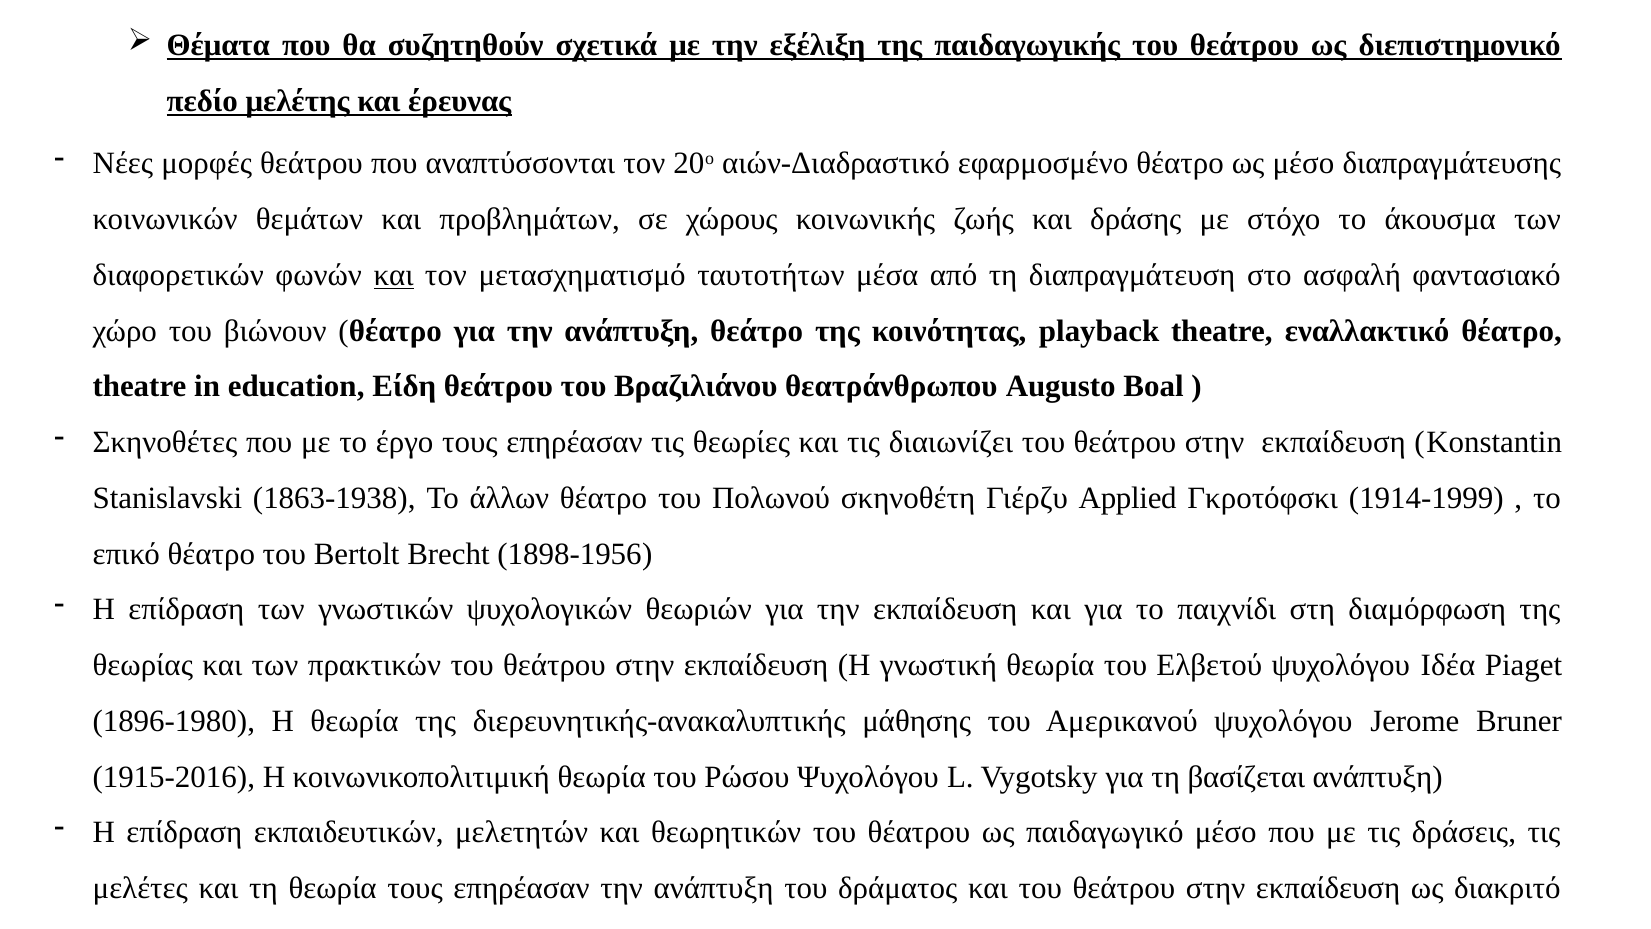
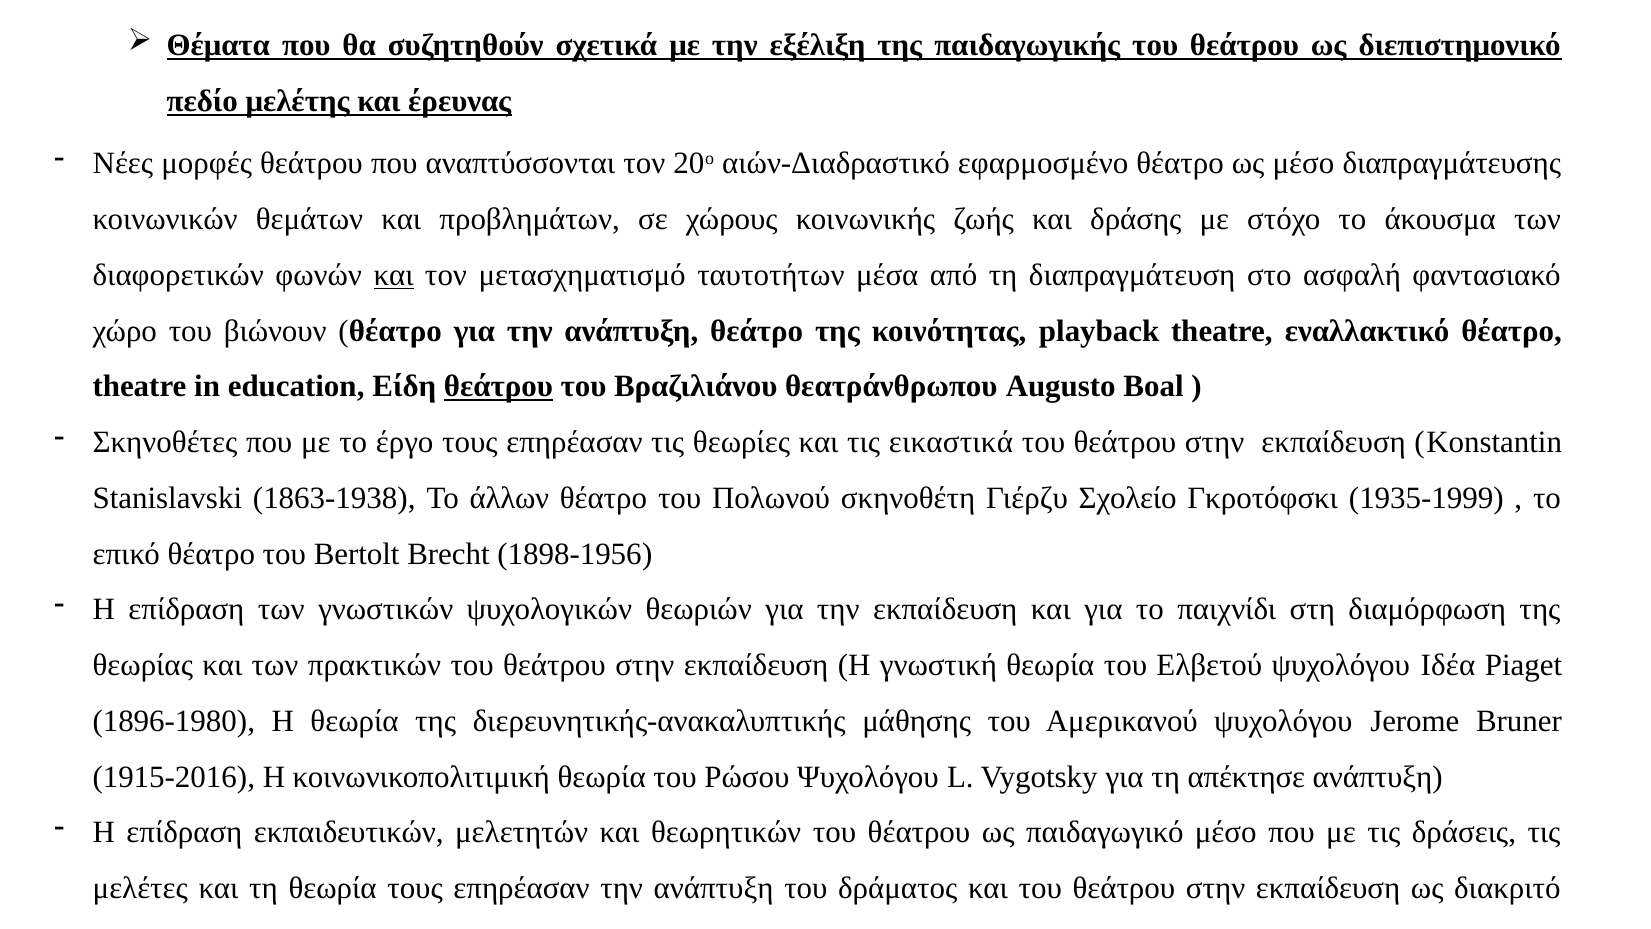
θεάτρου at (498, 387) underline: none -> present
διαιωνίζει: διαιωνίζει -> εικαστικά
Applied: Applied -> Σχολείο
1914-1999: 1914-1999 -> 1935-1999
βασίζεται: βασίζεται -> απέκτησε
